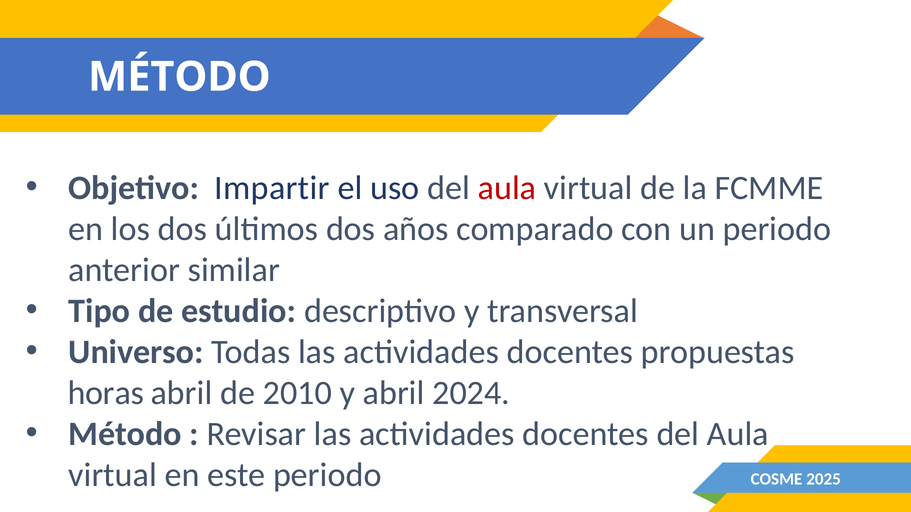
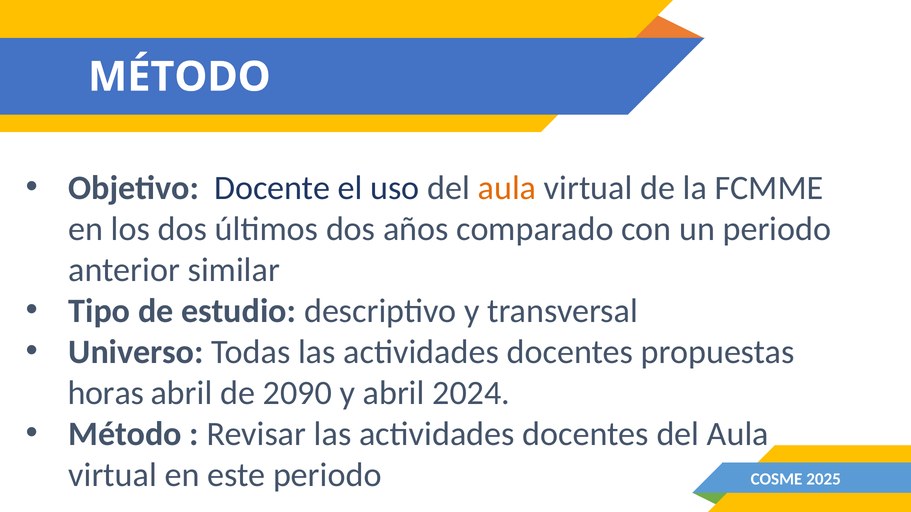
Impartir: Impartir -> Docente
aula at (507, 188) colour: red -> orange
2010: 2010 -> 2090
